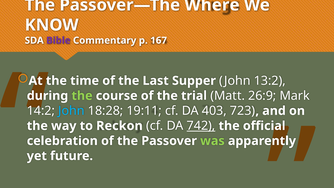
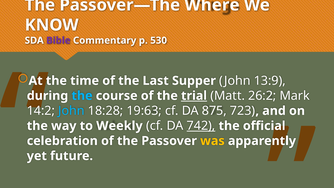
167: 167 -> 530
13:2: 13:2 -> 13:9
the at (82, 96) colour: light green -> light blue
trial underline: none -> present
26:9: 26:9 -> 26:2
19:11: 19:11 -> 19:63
403: 403 -> 875
Reckon: Reckon -> Weekly
was colour: light green -> yellow
